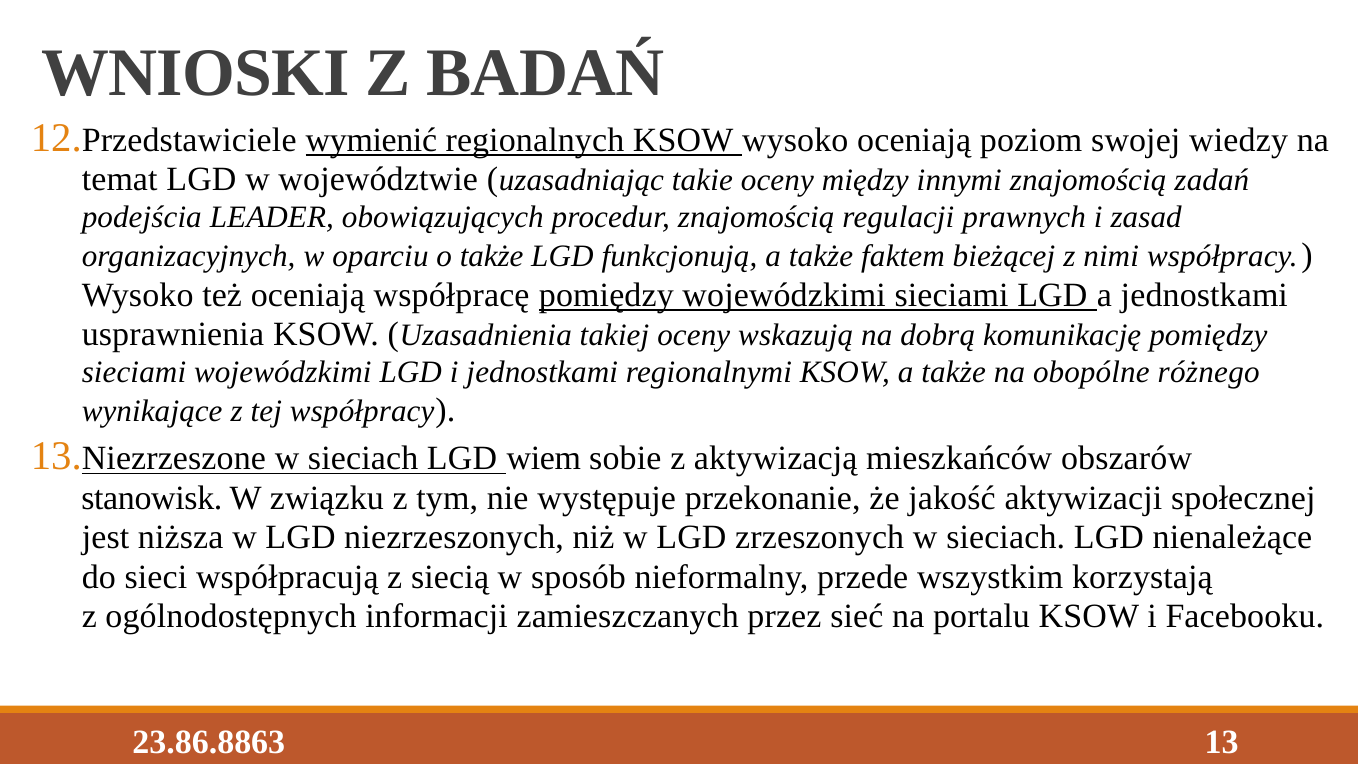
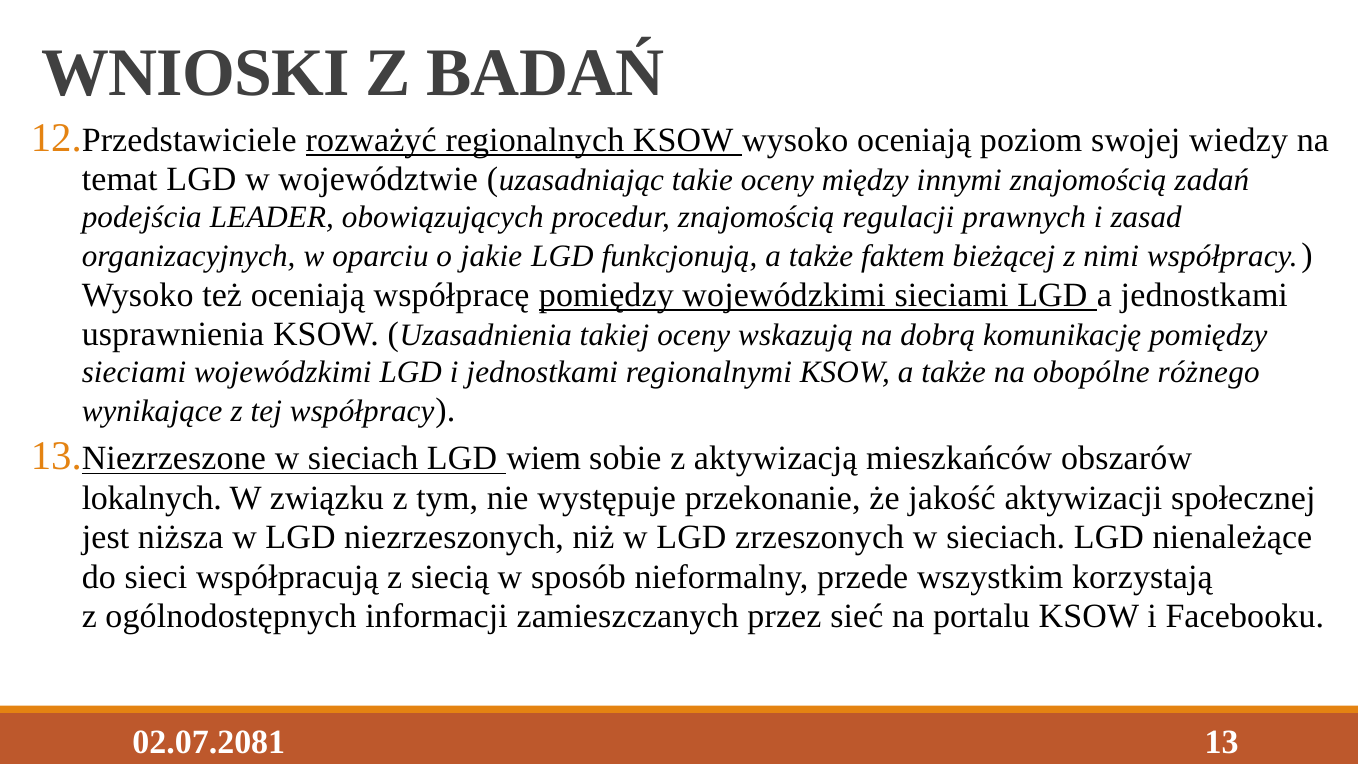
wymienić: wymienić -> rozważyć
o także: także -> jakie
stanowisk: stanowisk -> lokalnych
23.86.8863: 23.86.8863 -> 02.07.2081
